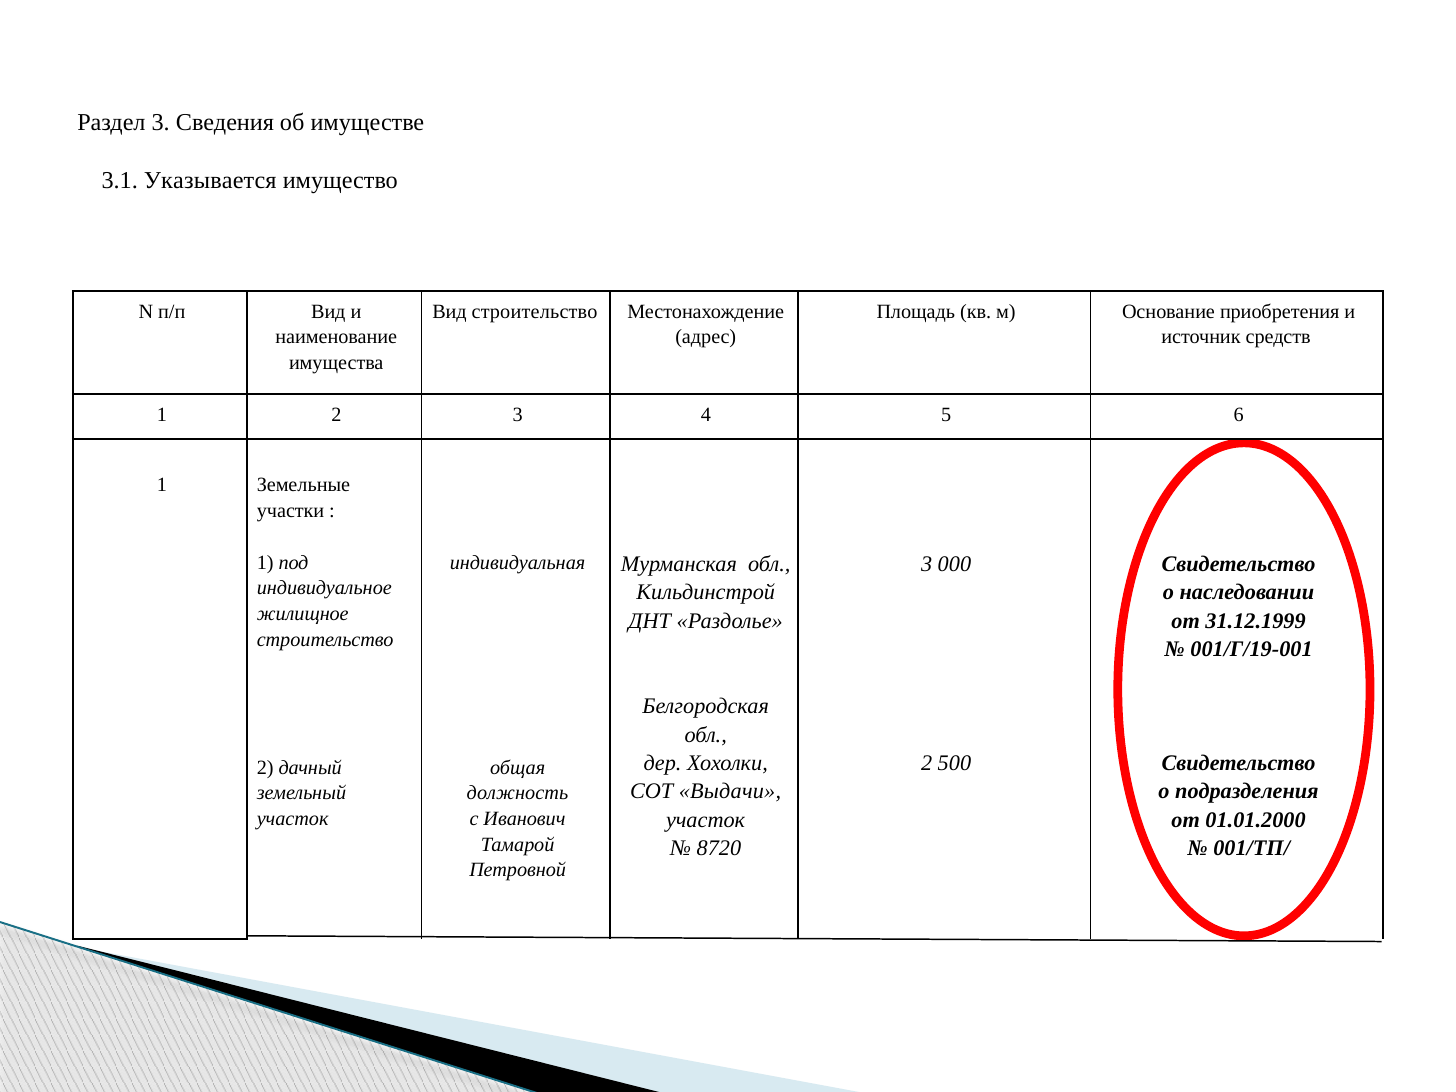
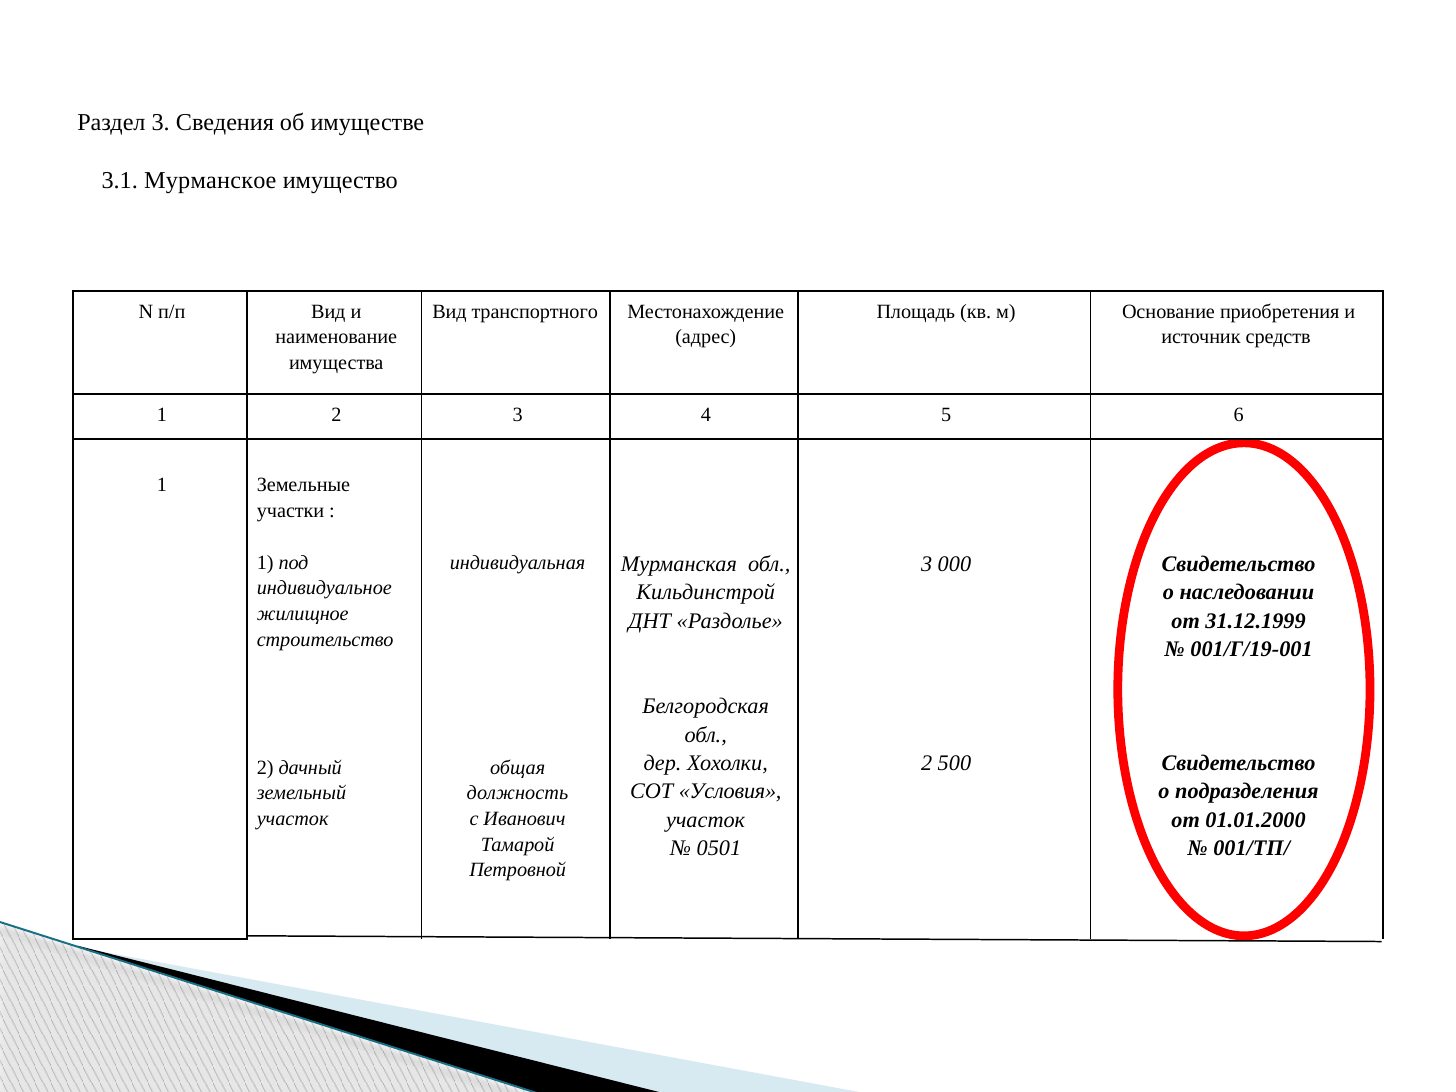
Указывается: Указывается -> Мурманское
Вид строительство: строительство -> транспортного
Выдачи: Выдачи -> Условия
8720: 8720 -> 0501
